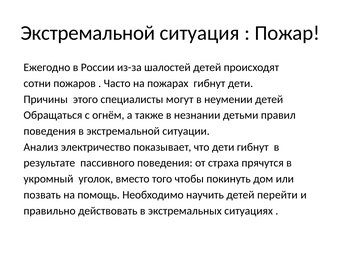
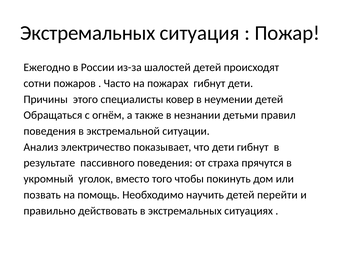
Экстремальной at (88, 33): Экстремальной -> Экстремальных
могут: могут -> ковер
